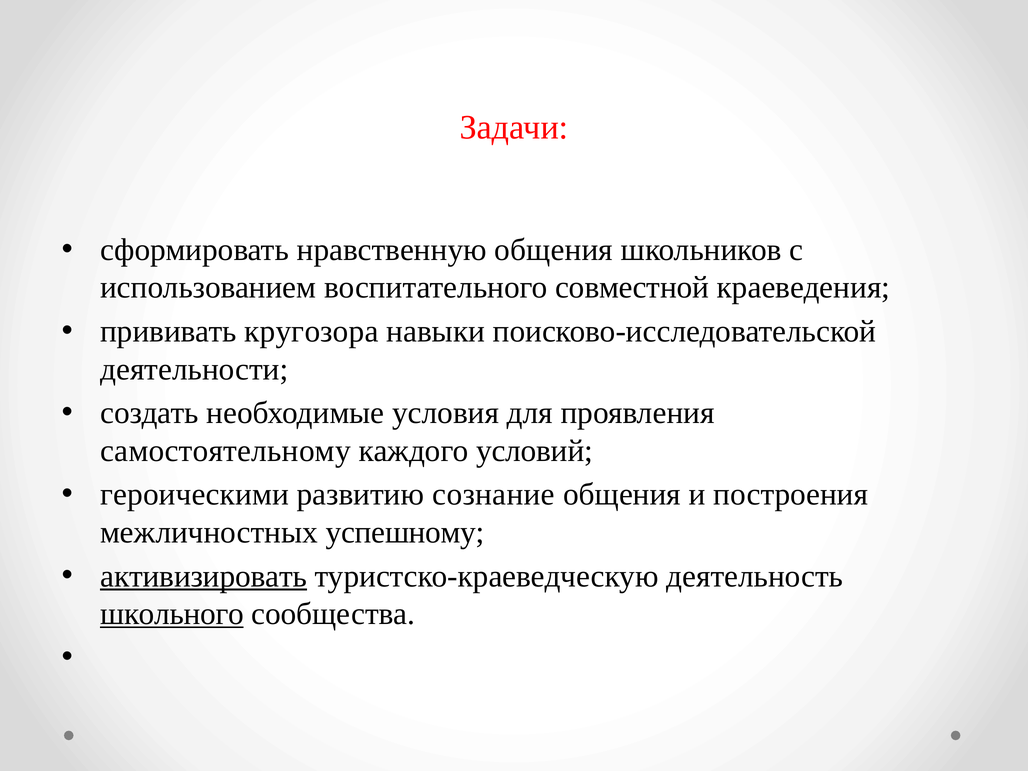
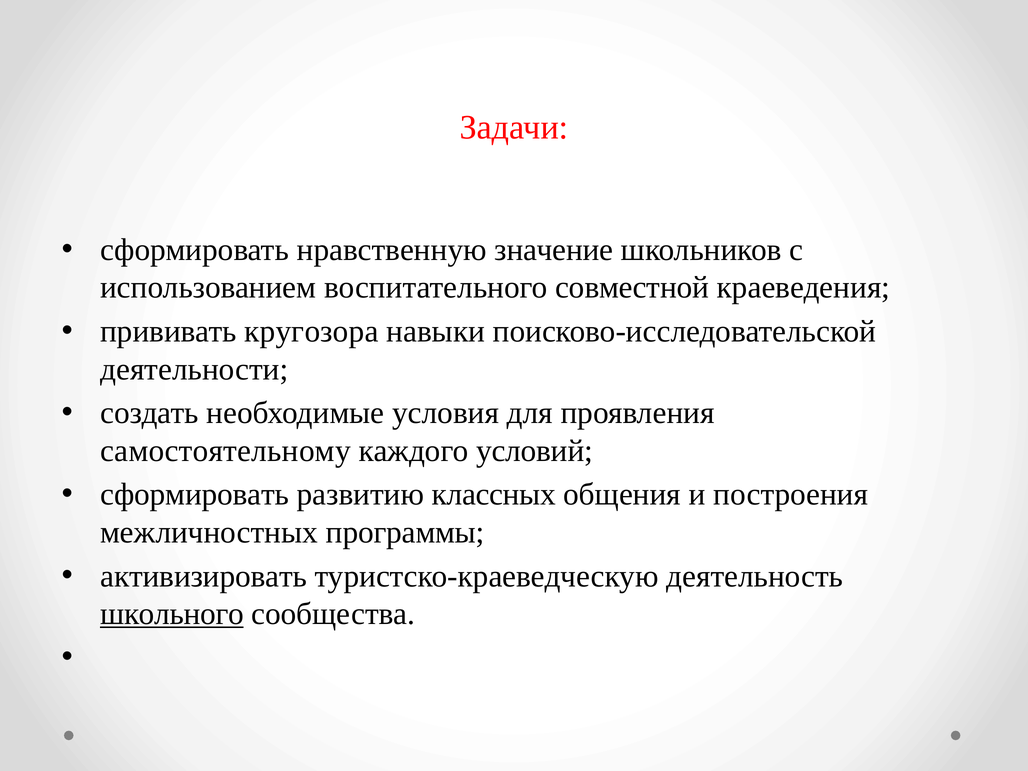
нравственную общения: общения -> значение
героическими at (195, 495): героическими -> сформировать
сознание: сознание -> классных
успешному: успешному -> программы
активизировать underline: present -> none
